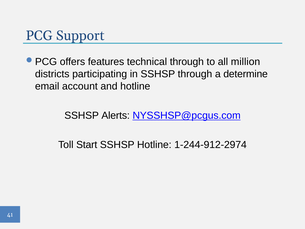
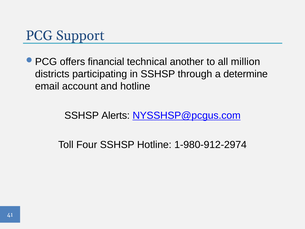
features: features -> financial
technical through: through -> another
Start: Start -> Four
1-244-912-2974: 1-244-912-2974 -> 1-980-912-2974
